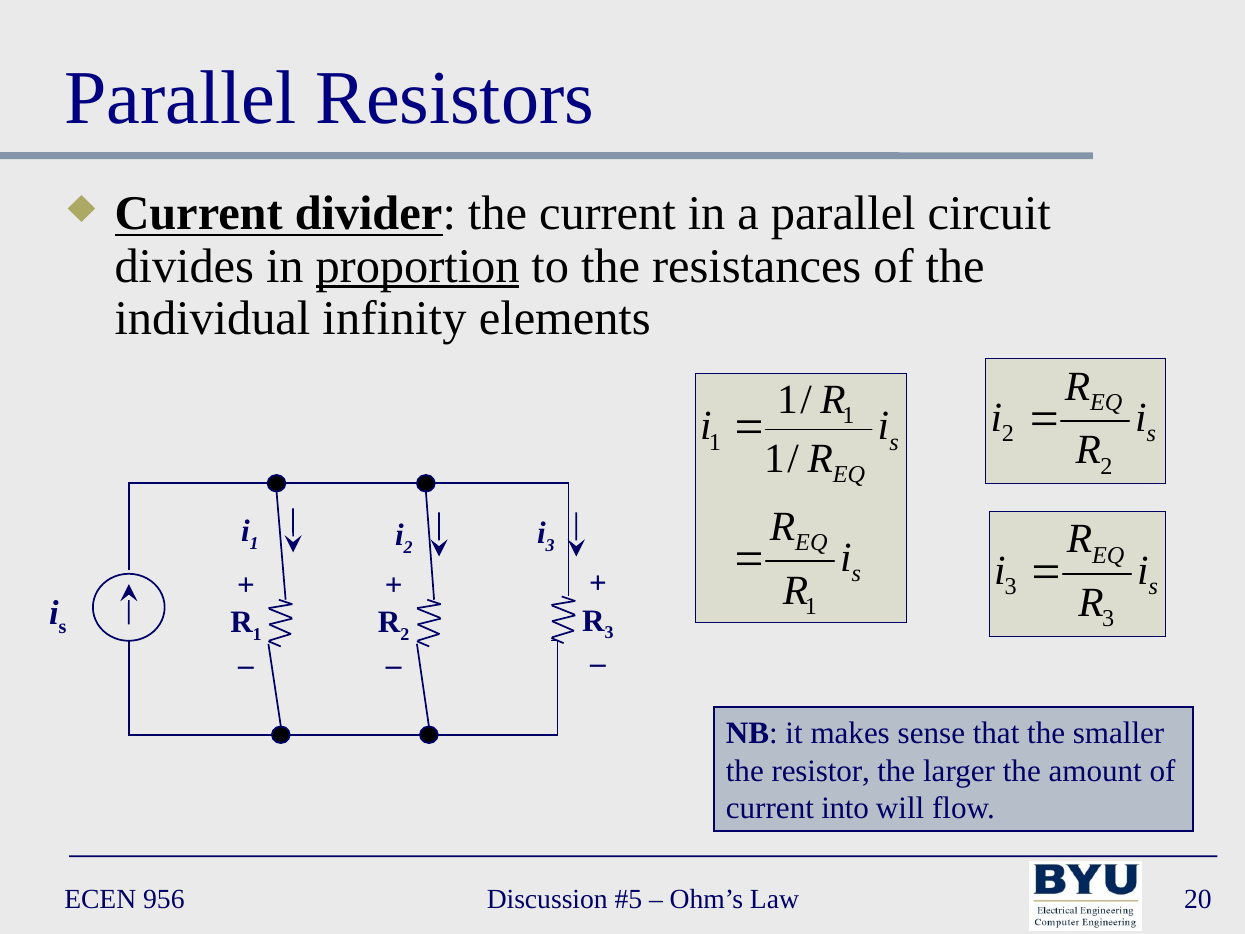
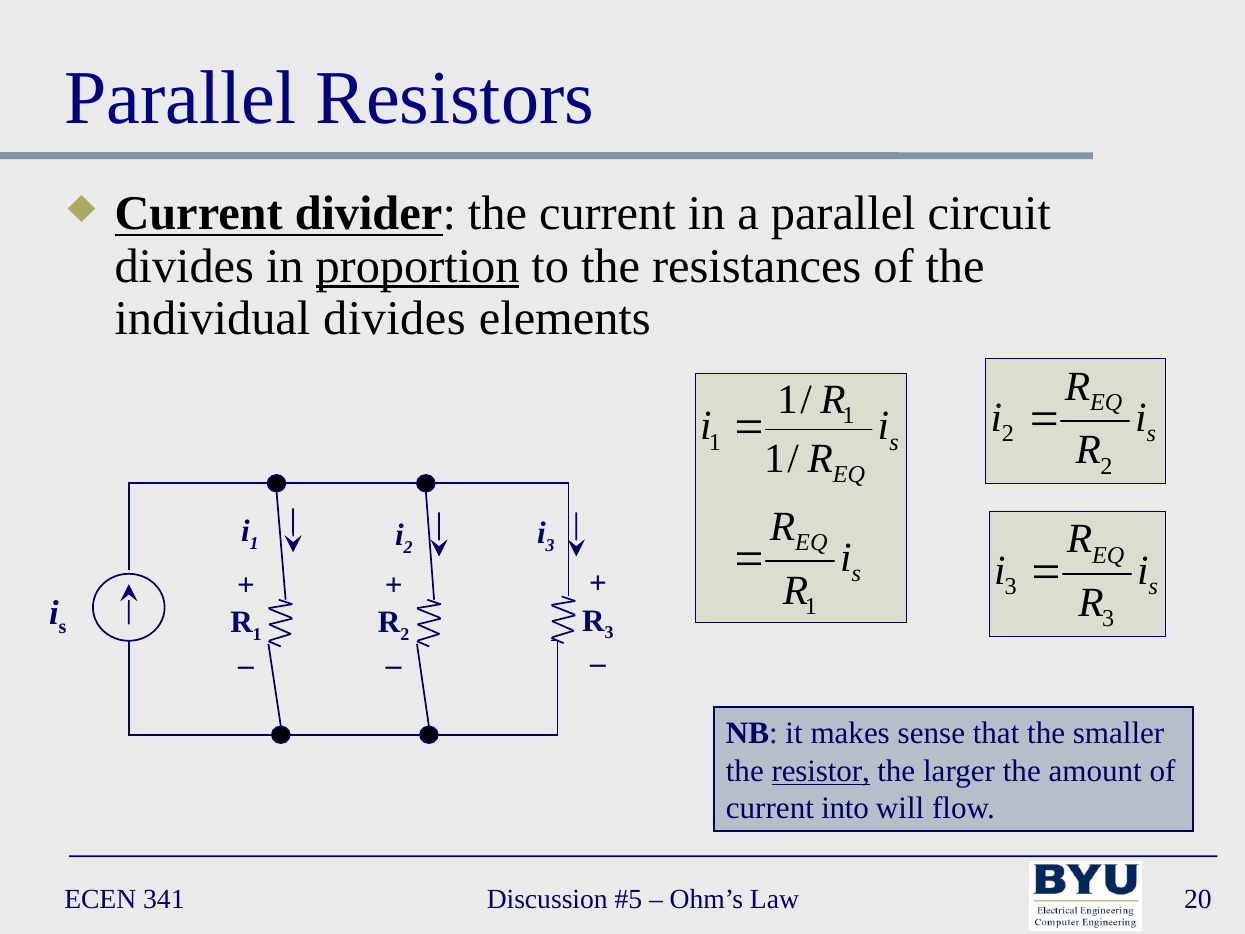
individual infinity: infinity -> divides
resistor underline: none -> present
956: 956 -> 341
